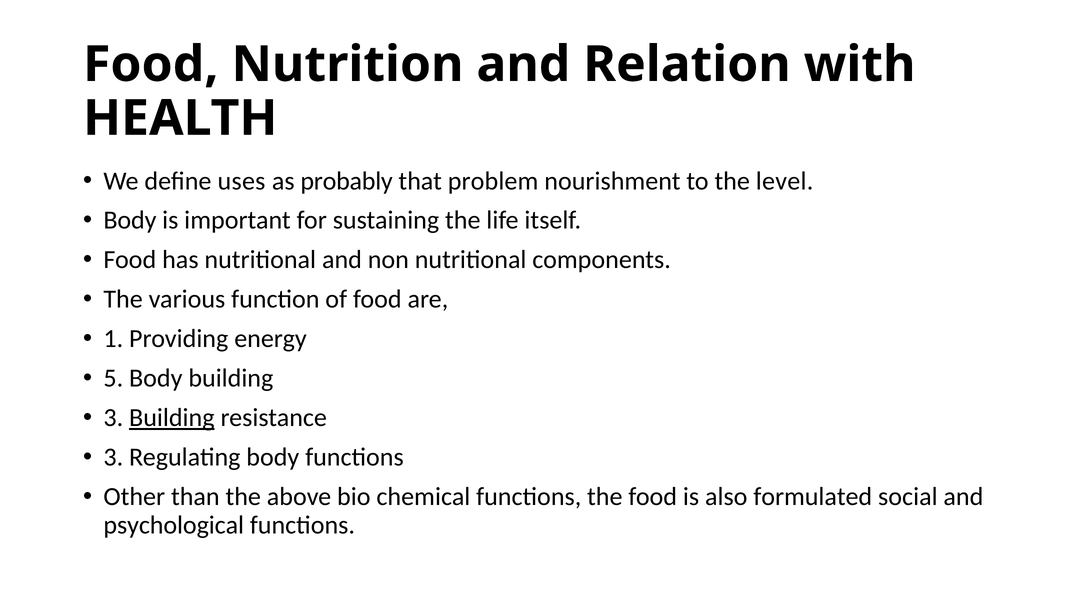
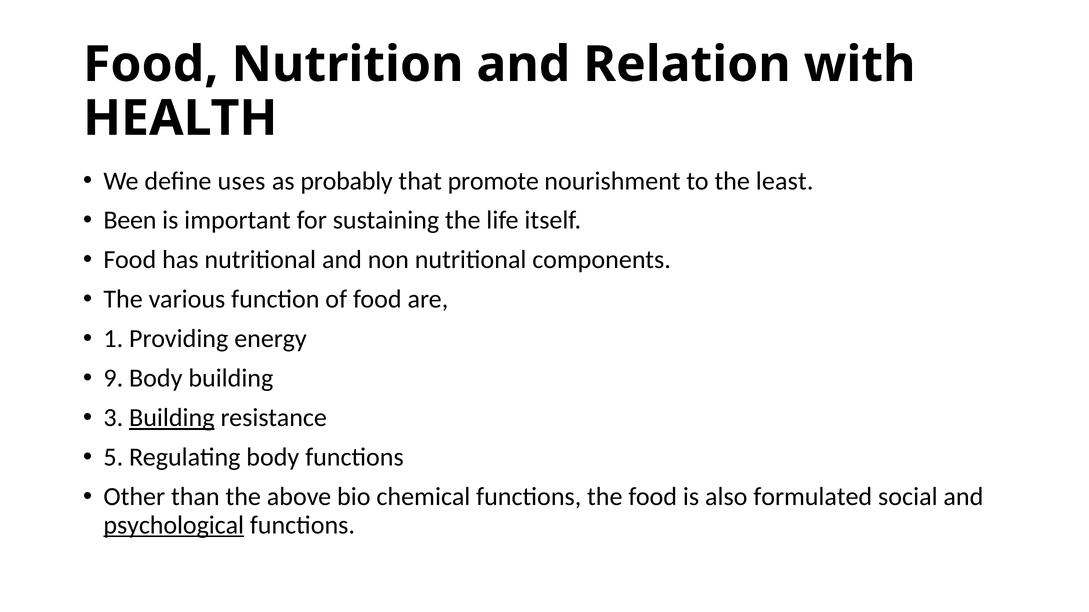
problem: problem -> promote
level: level -> least
Body at (130, 221): Body -> Been
5: 5 -> 9
3 at (113, 458): 3 -> 5
psychological underline: none -> present
